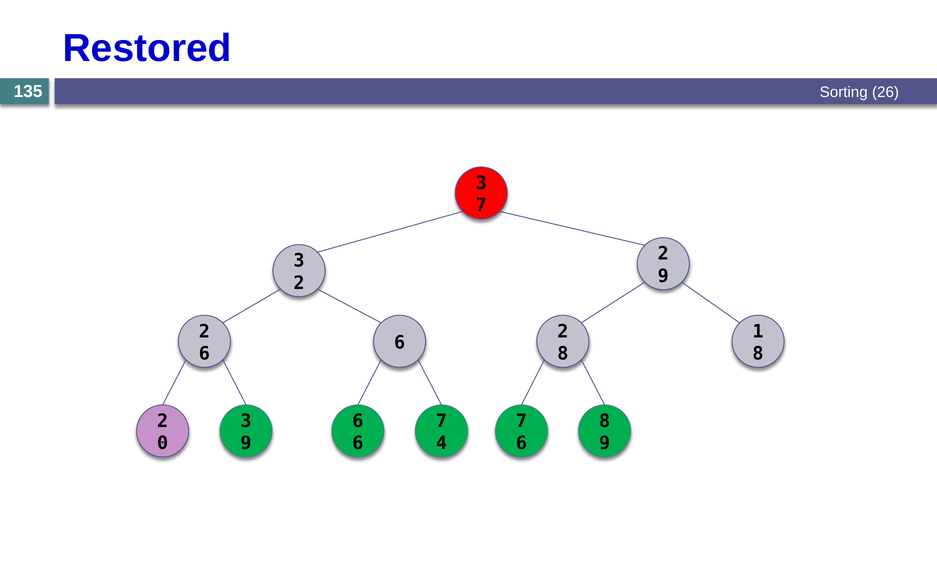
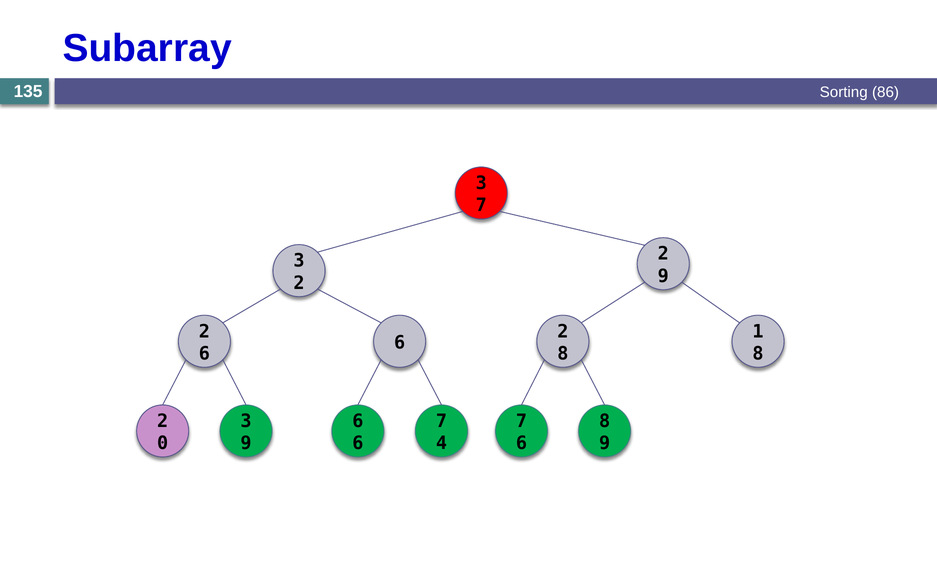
Restored: Restored -> Subarray
26: 26 -> 86
